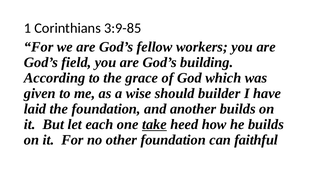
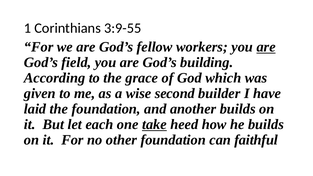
3:9-85: 3:9-85 -> 3:9-55
are at (266, 47) underline: none -> present
should: should -> second
